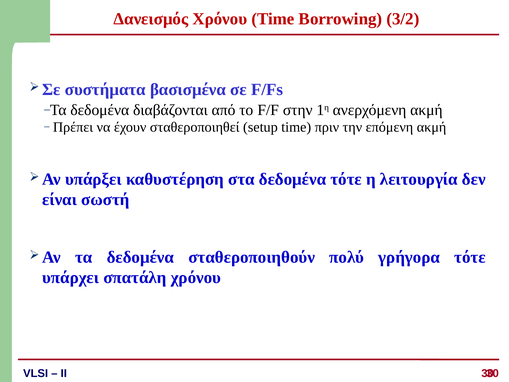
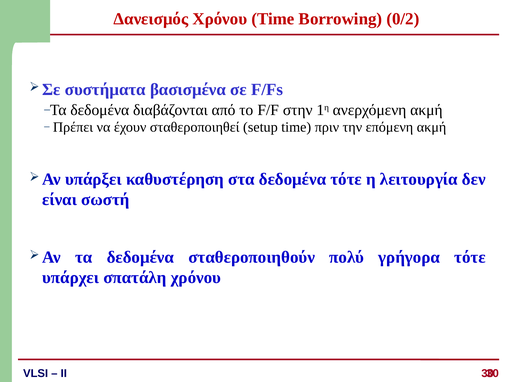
3/2: 3/2 -> 0/2
